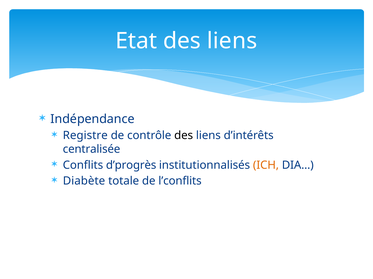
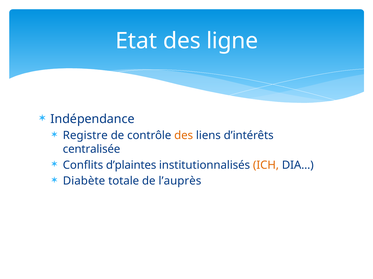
Etat des liens: liens -> ligne
des at (184, 136) colour: black -> orange
d’progrès: d’progrès -> d’plaintes
l’conflits: l’conflits -> l’auprès
